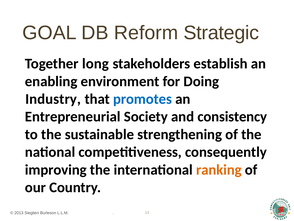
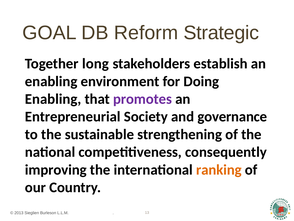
Industry at (53, 99): Industry -> Enabling
promotes colour: blue -> purple
consistency: consistency -> governance
